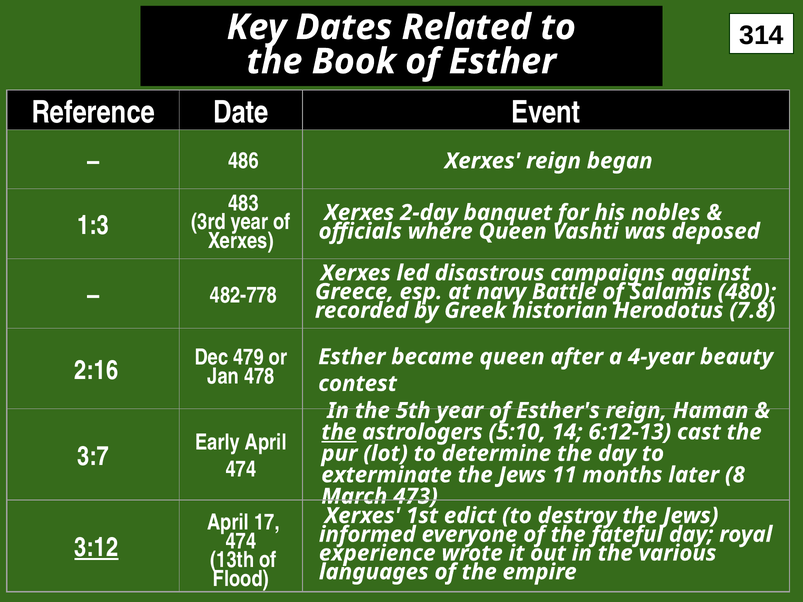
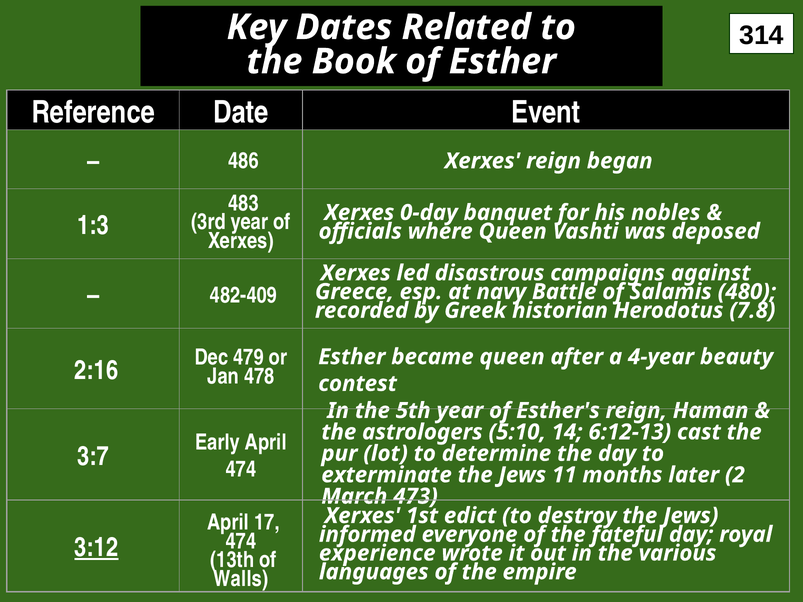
2-day: 2-day -> 0-day
482-778: 482-778 -> 482-409
the at (339, 432) underline: present -> none
8: 8 -> 2
Flood: Flood -> Walls
